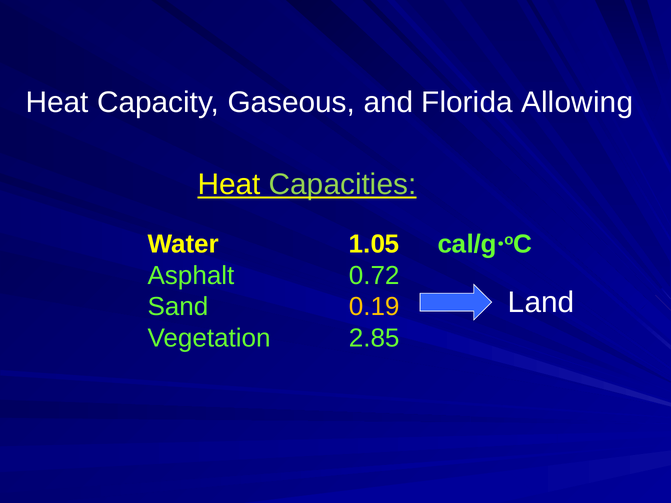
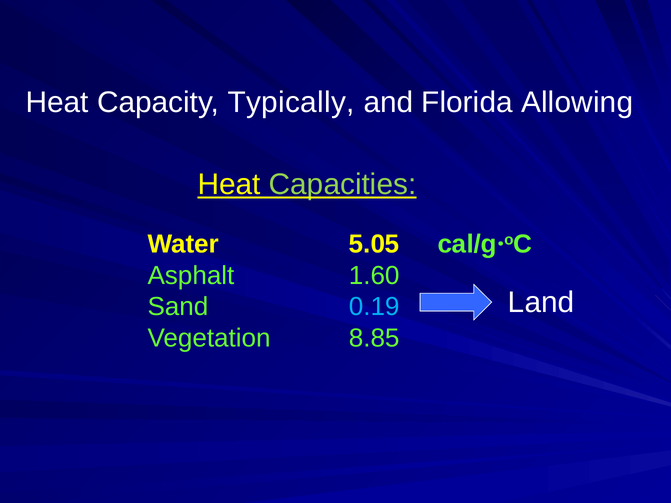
Gaseous: Gaseous -> Typically
1.05: 1.05 -> 5.05
0.72: 0.72 -> 1.60
0.19 colour: yellow -> light blue
2.85: 2.85 -> 8.85
